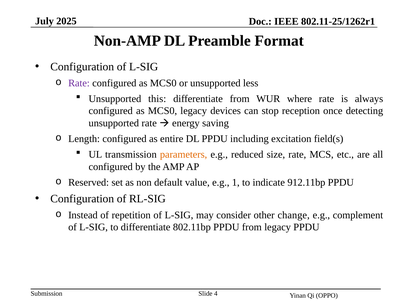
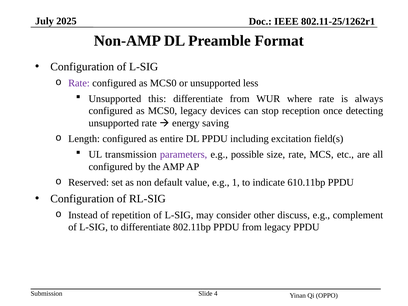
parameters colour: orange -> purple
reduced: reduced -> possible
912.11bp: 912.11bp -> 610.11bp
change: change -> discuss
